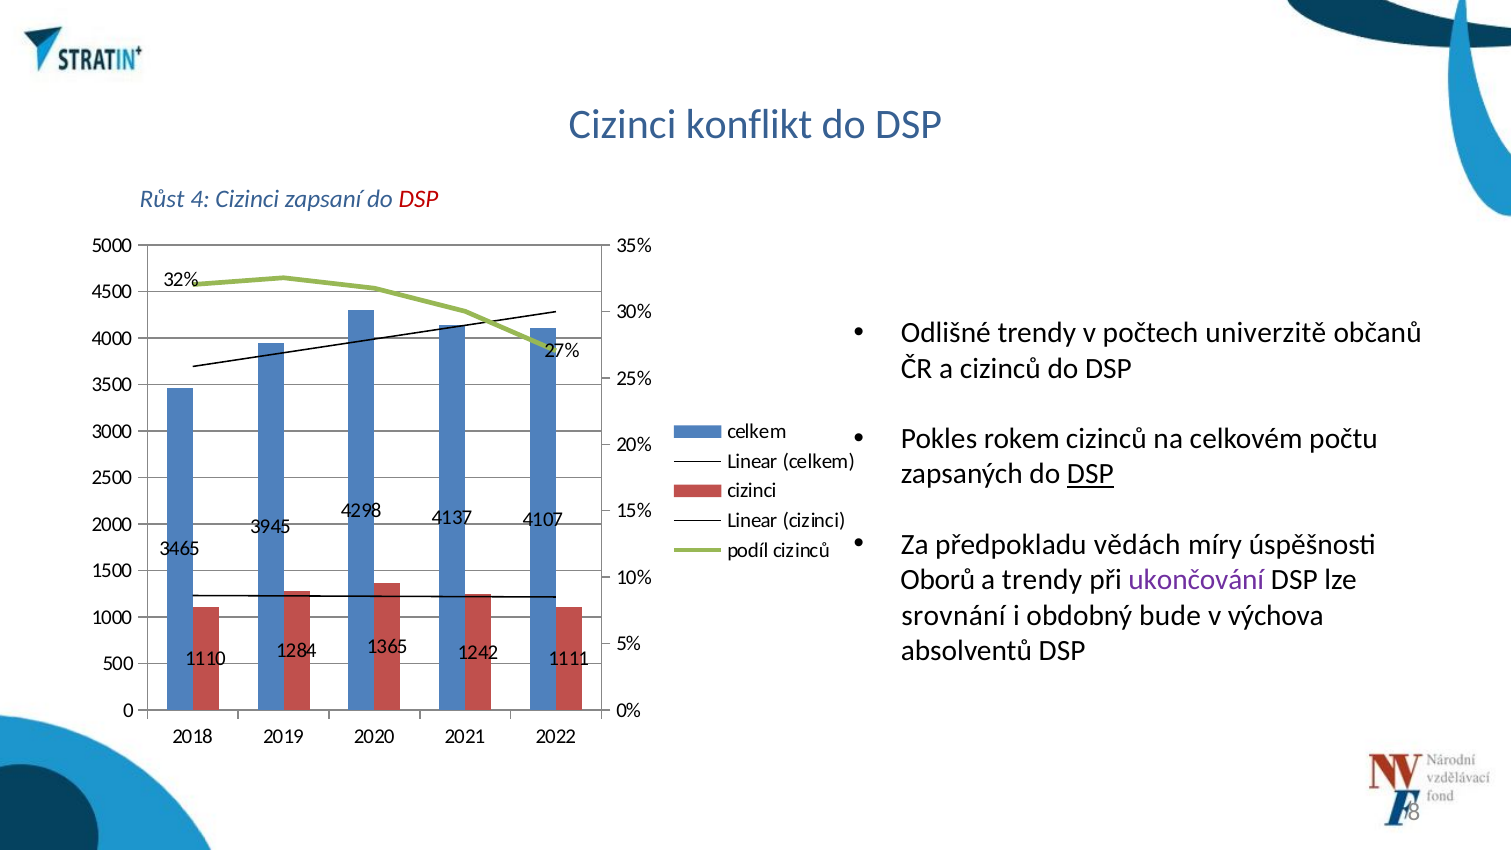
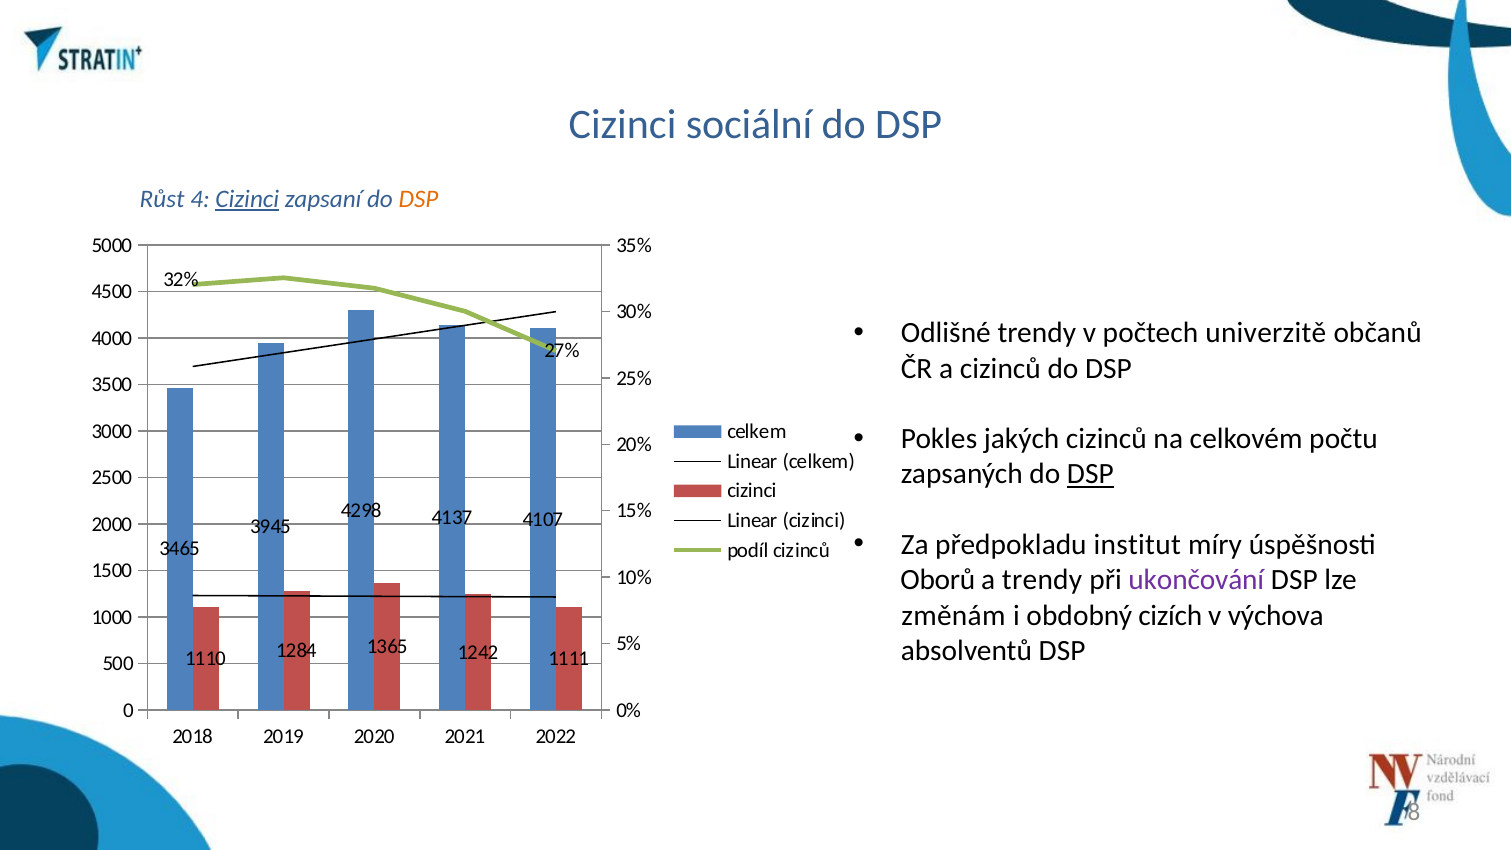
konflikt: konflikt -> sociální
Cizinci at (247, 199) underline: none -> present
DSP at (418, 199) colour: red -> orange
rokem: rokem -> jakých
vědách: vědách -> institut
srovnání: srovnání -> změnám
bude: bude -> cizích
